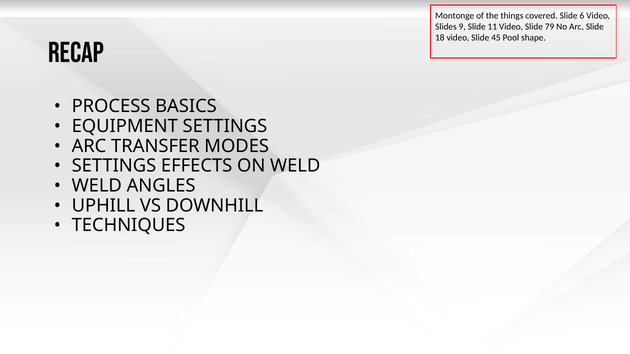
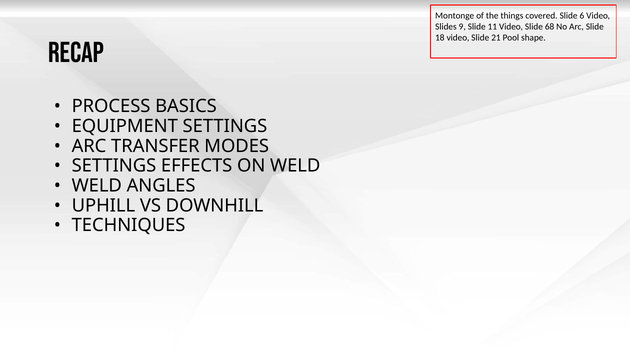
79: 79 -> 68
45: 45 -> 21
